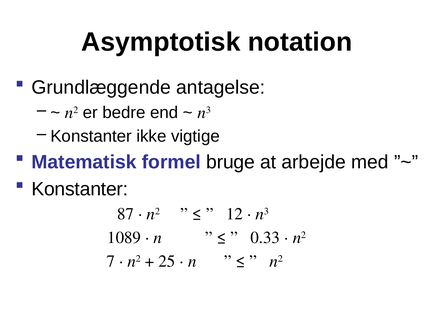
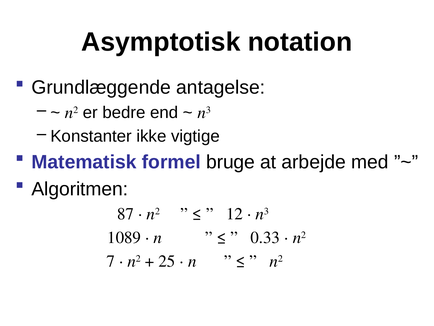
Konstanter at (80, 189): Konstanter -> Algoritmen
